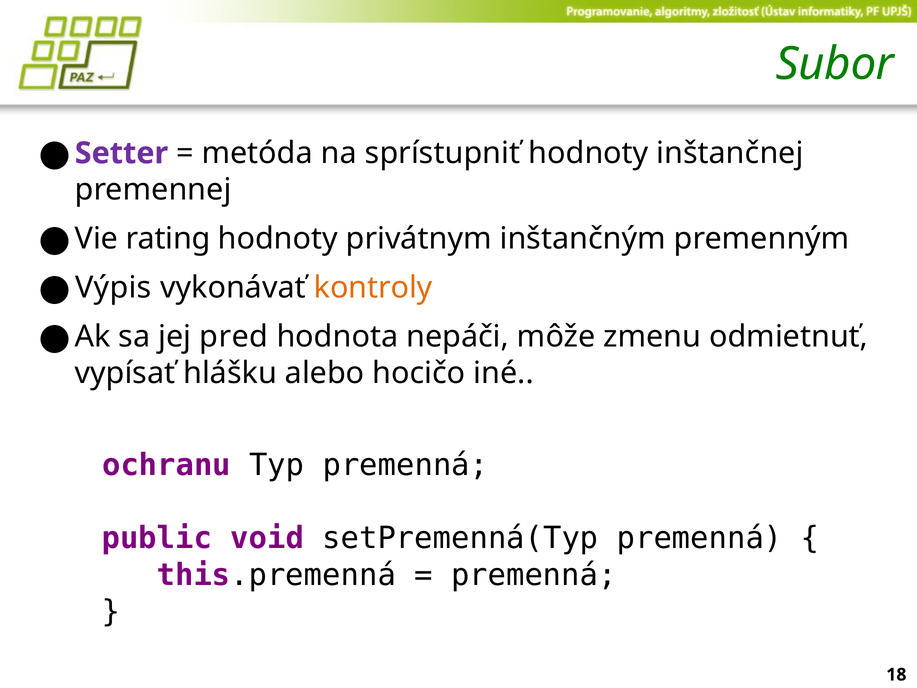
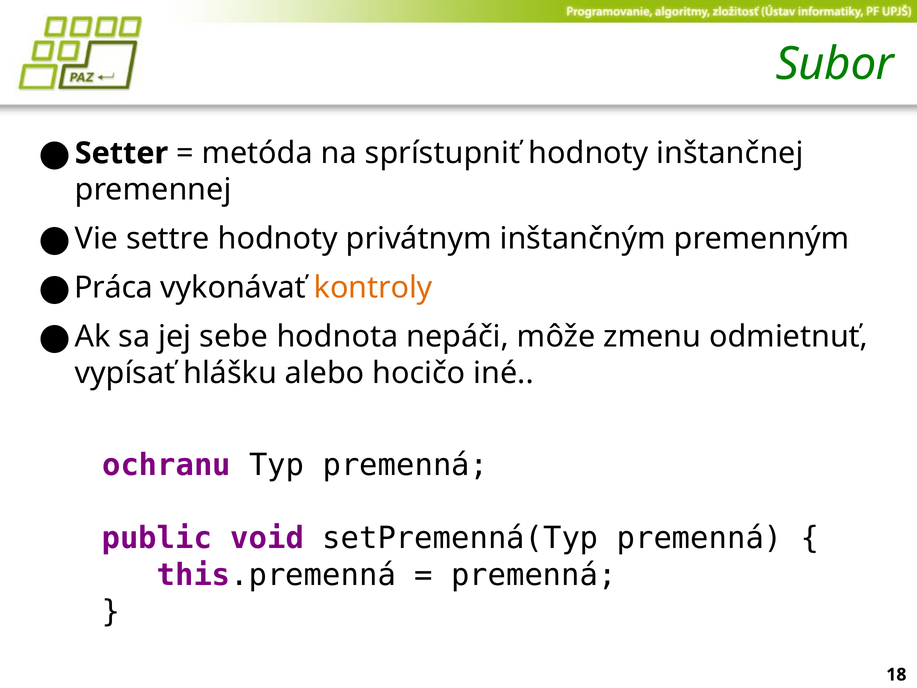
Setter colour: purple -> black
rating: rating -> settre
Výpis: Výpis -> Práca
pred: pred -> sebe
